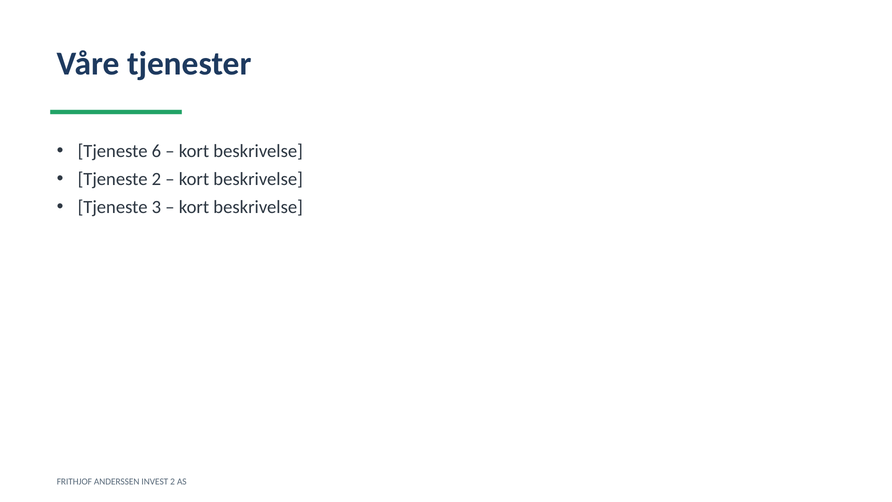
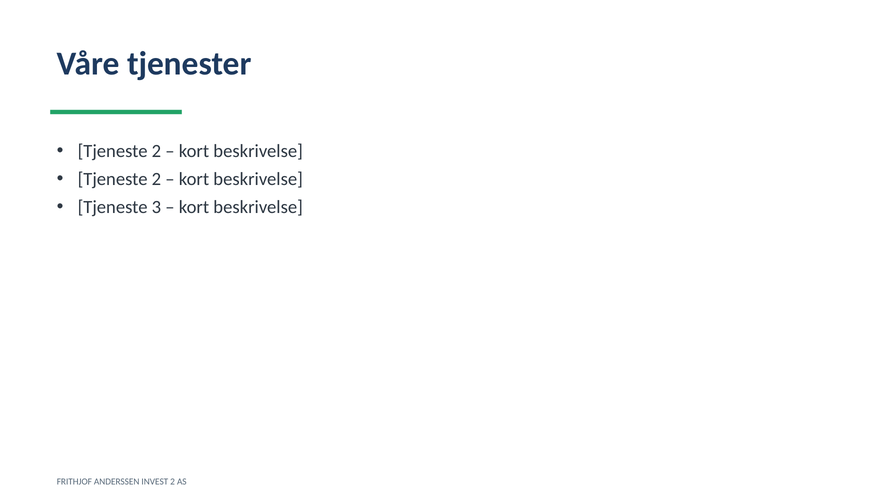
6 at (156, 151): 6 -> 2
